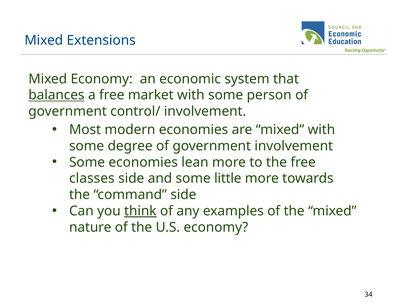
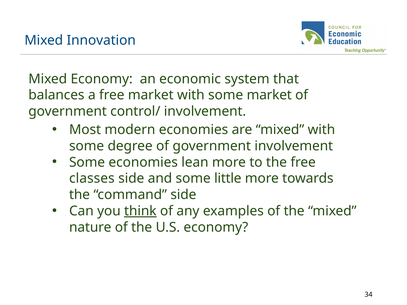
Extensions: Extensions -> Innovation
balances underline: present -> none
some person: person -> market
